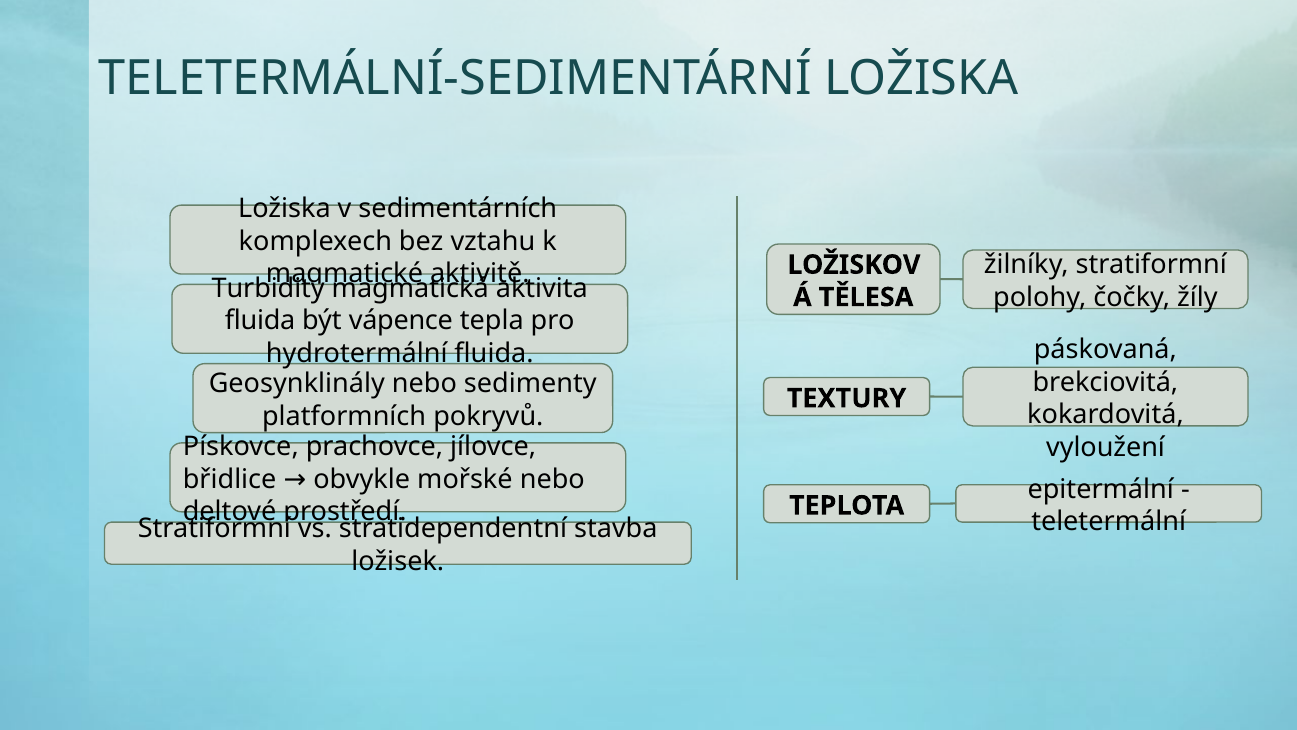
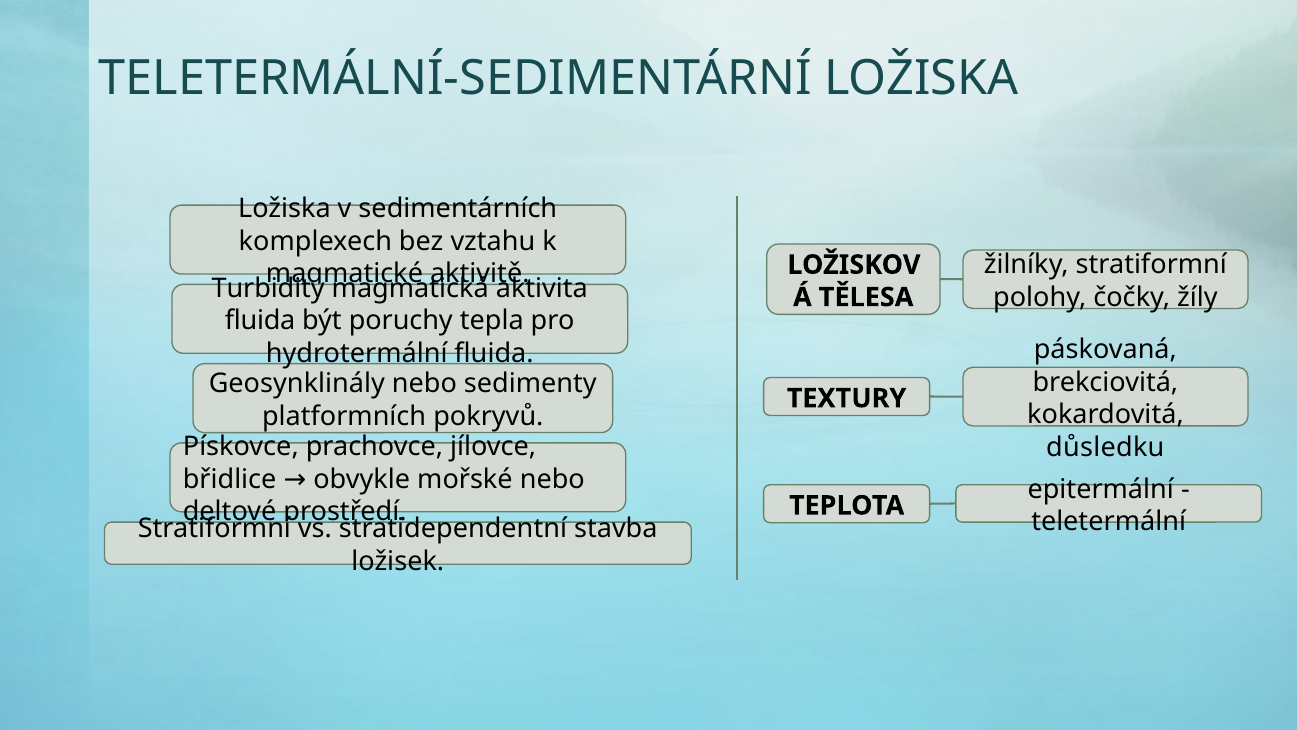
vápence: vápence -> poruchy
vyloužení: vyloužení -> důsledku
